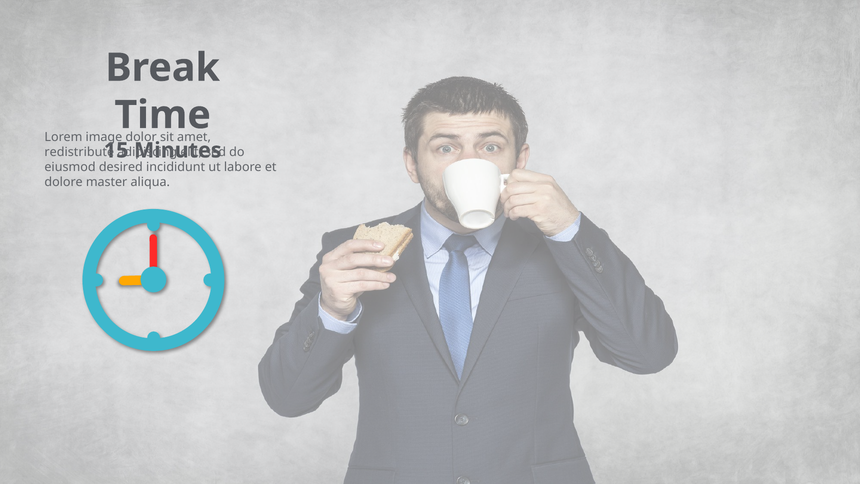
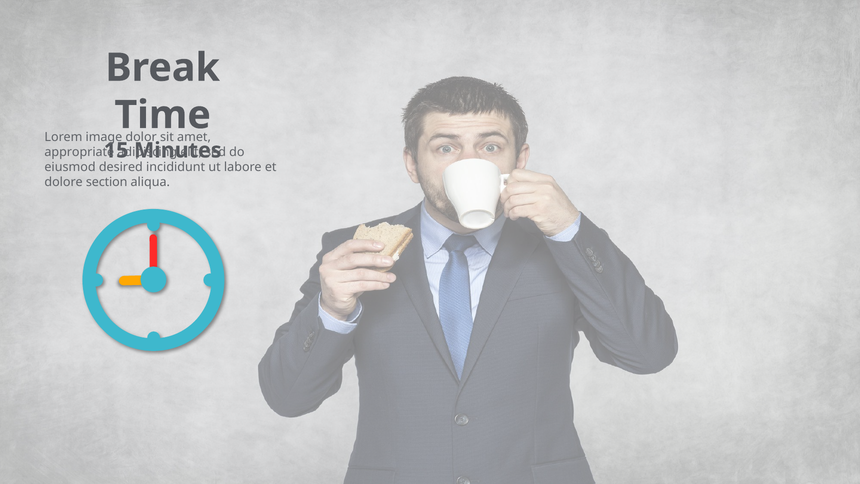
redistribute: redistribute -> appropriate
master: master -> section
